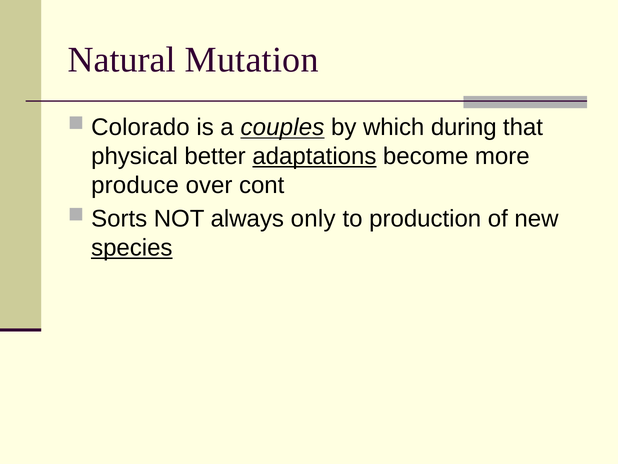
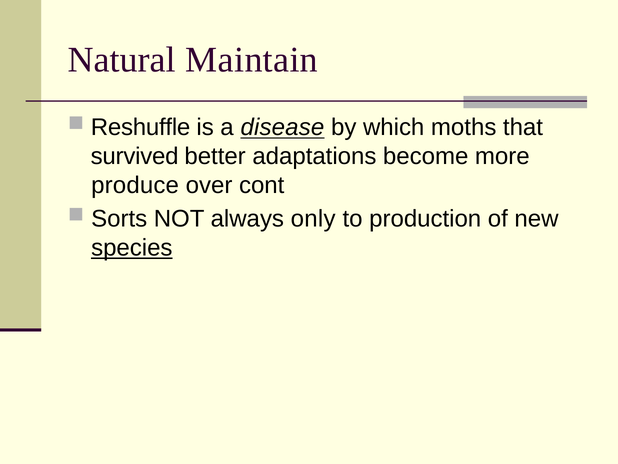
Mutation: Mutation -> Maintain
Colorado: Colorado -> Reshuffle
couples: couples -> disease
during: during -> moths
physical: physical -> survived
adaptations underline: present -> none
